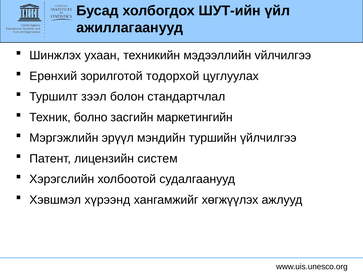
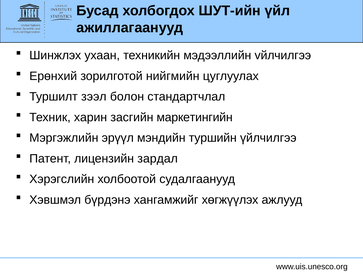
тодорхой: тодорхой -> нийгмийн
болно: болно -> харин
систем: систем -> зардал
хүрээнд: хүрээнд -> бүрдэнэ
